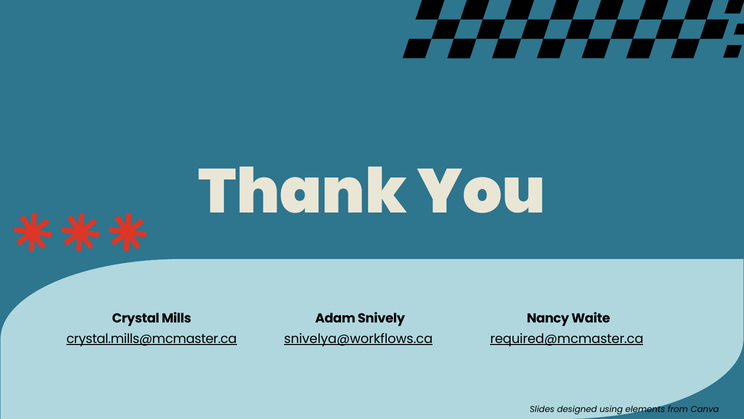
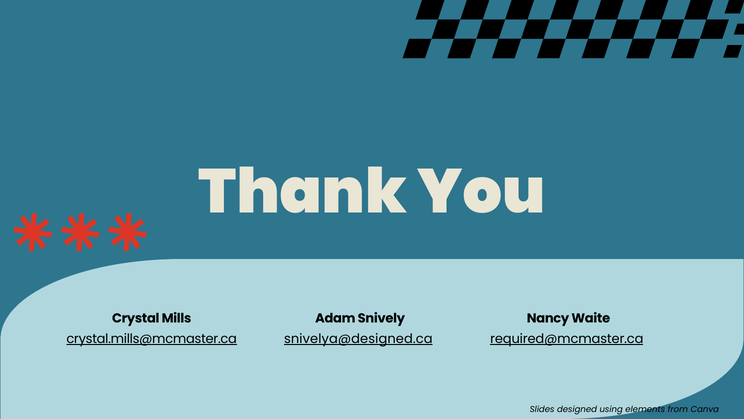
snivelya@workflows.ca: snivelya@workflows.ca -> snivelya@designed.ca
